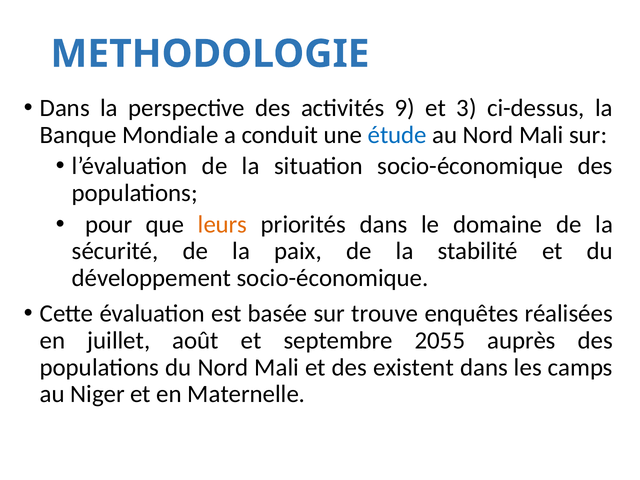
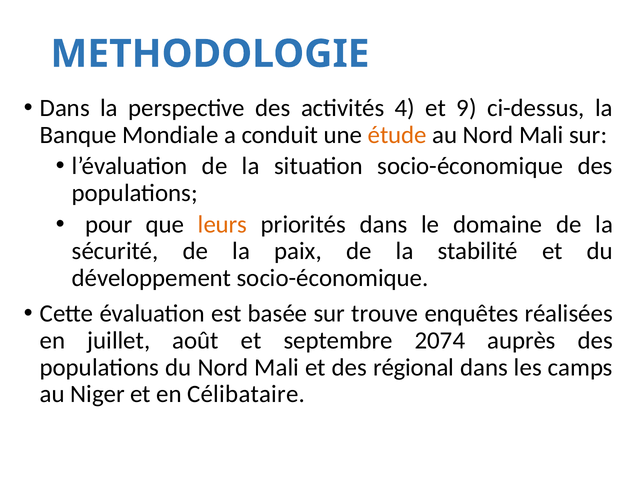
9: 9 -> 4
3: 3 -> 9
étude colour: blue -> orange
2055: 2055 -> 2074
existent: existent -> régional
Maternelle: Maternelle -> Célibataire
